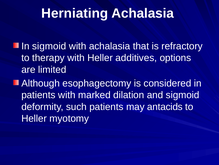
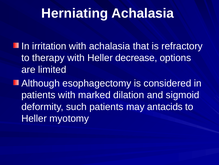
In sigmoid: sigmoid -> irritation
additives: additives -> decrease
